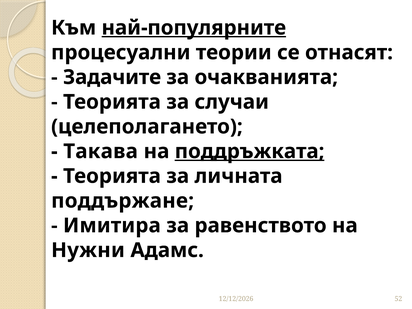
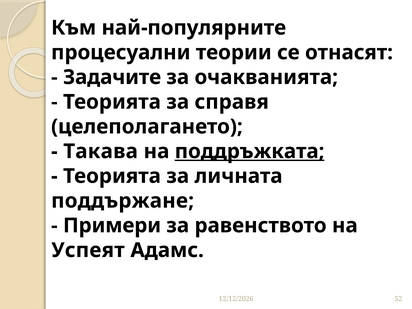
най-популярните underline: present -> none
случаи: случаи -> справя
Имитира: Имитира -> Примери
Нужни: Нужни -> Успеят
